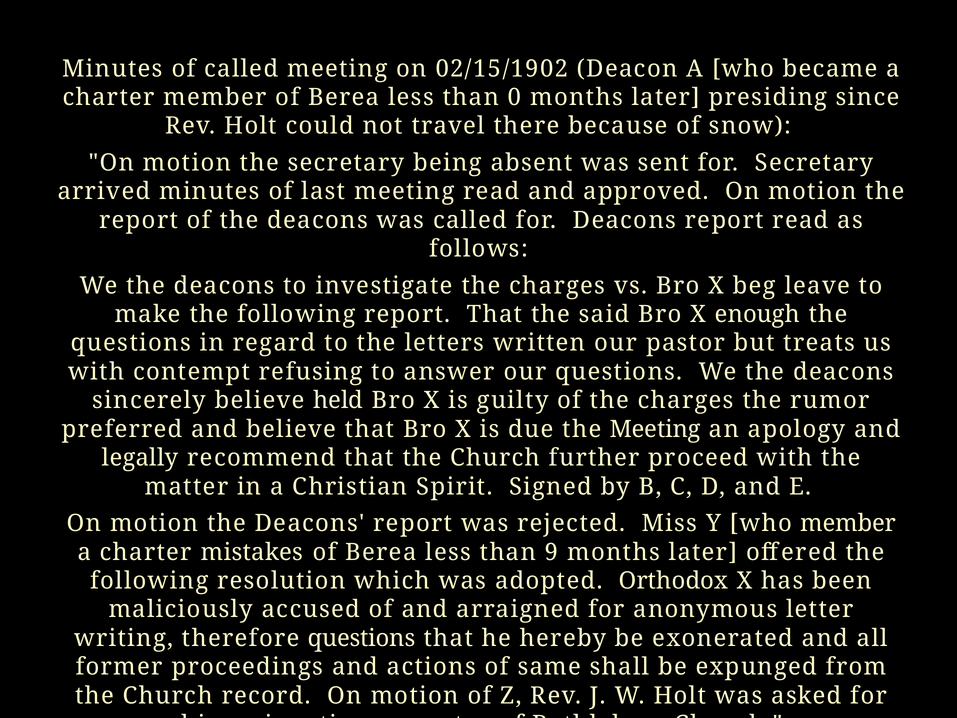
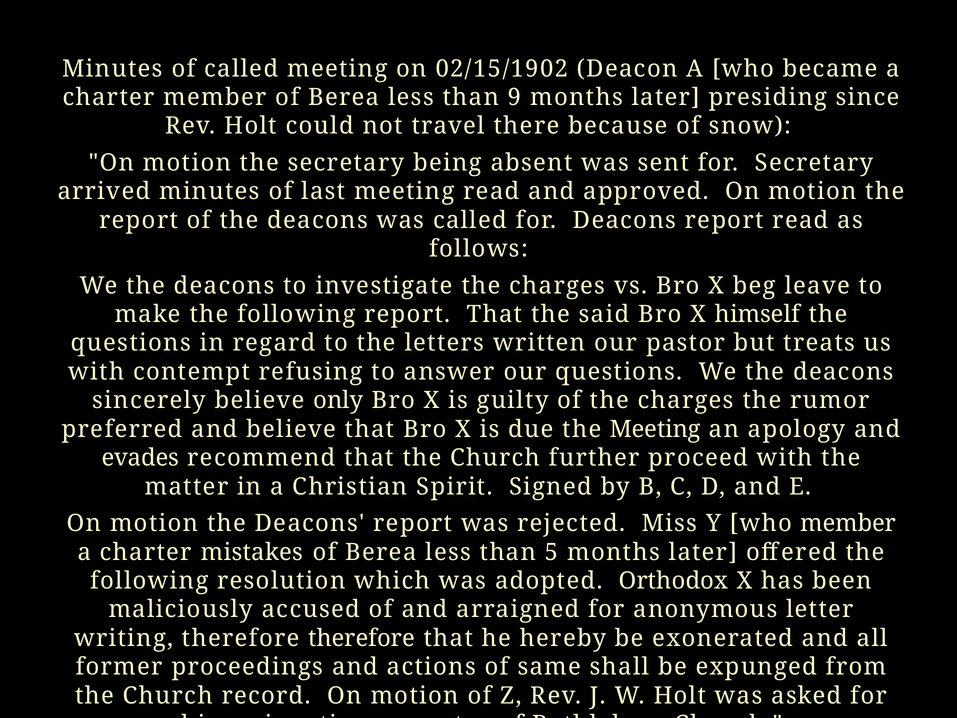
0: 0 -> 9
enough: enough -> himself
held: held -> only
legally: legally -> evades
9: 9 -> 5
therefore questions: questions -> therefore
